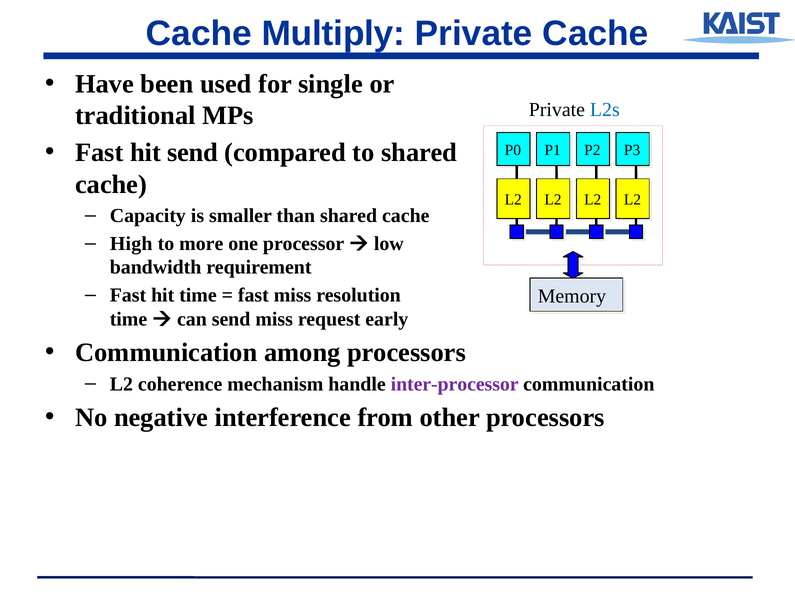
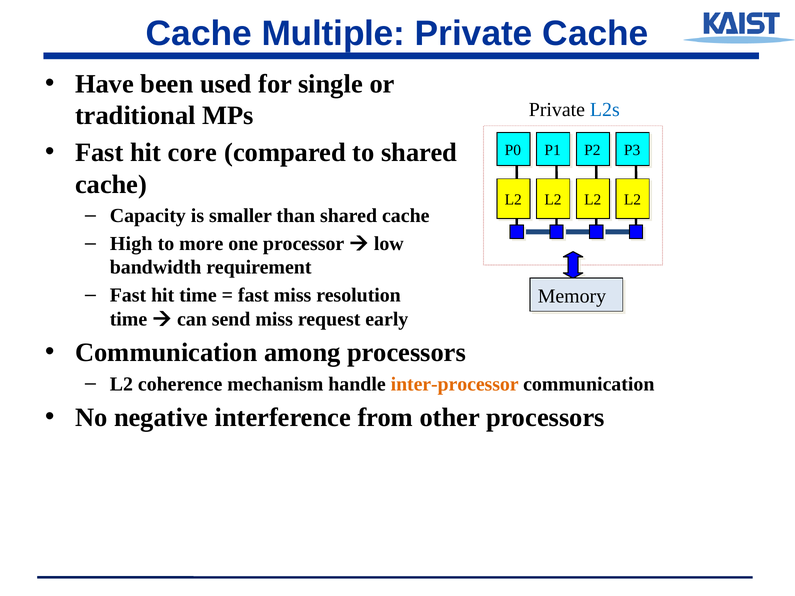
Multiply: Multiply -> Multiple
hit send: send -> core
inter-processor colour: purple -> orange
